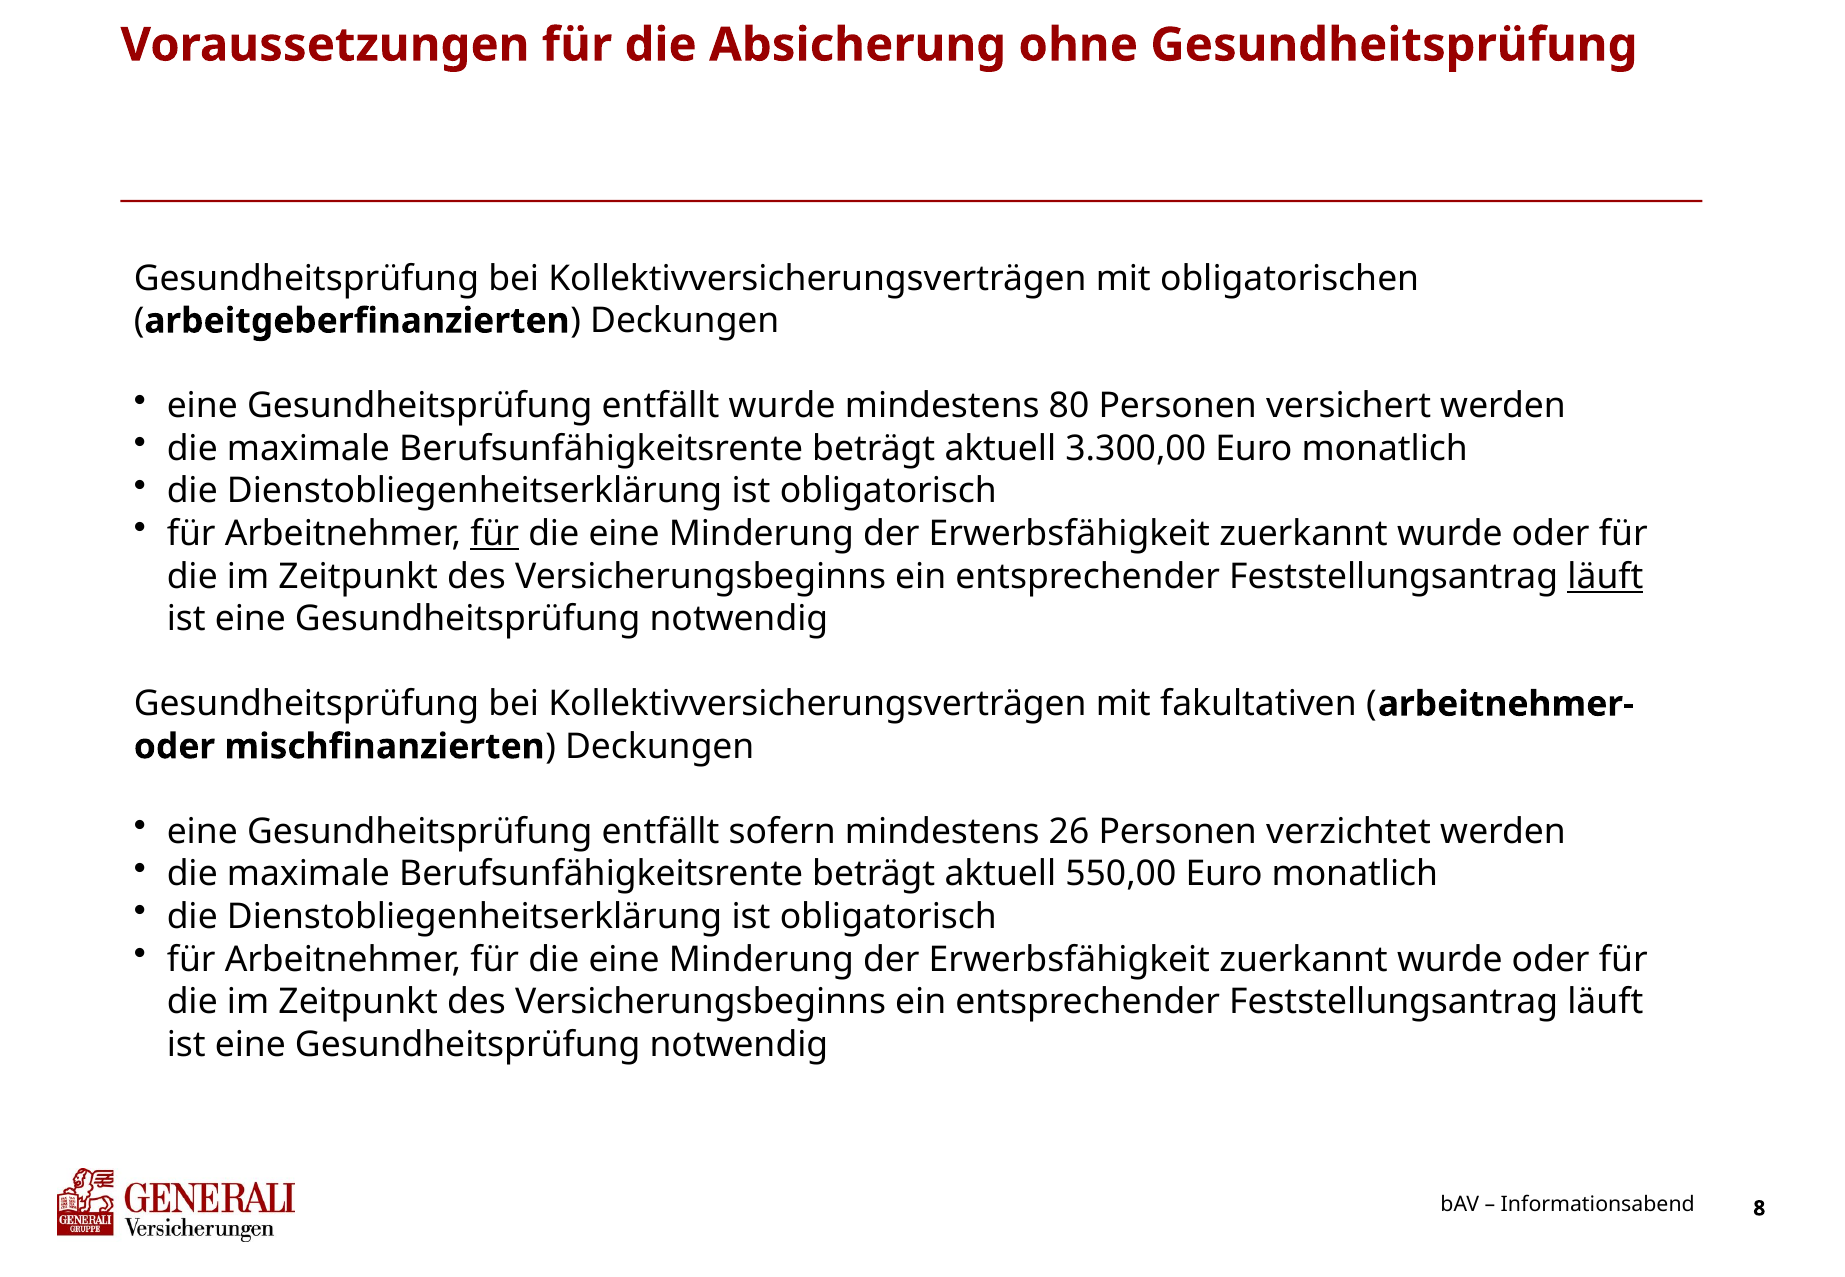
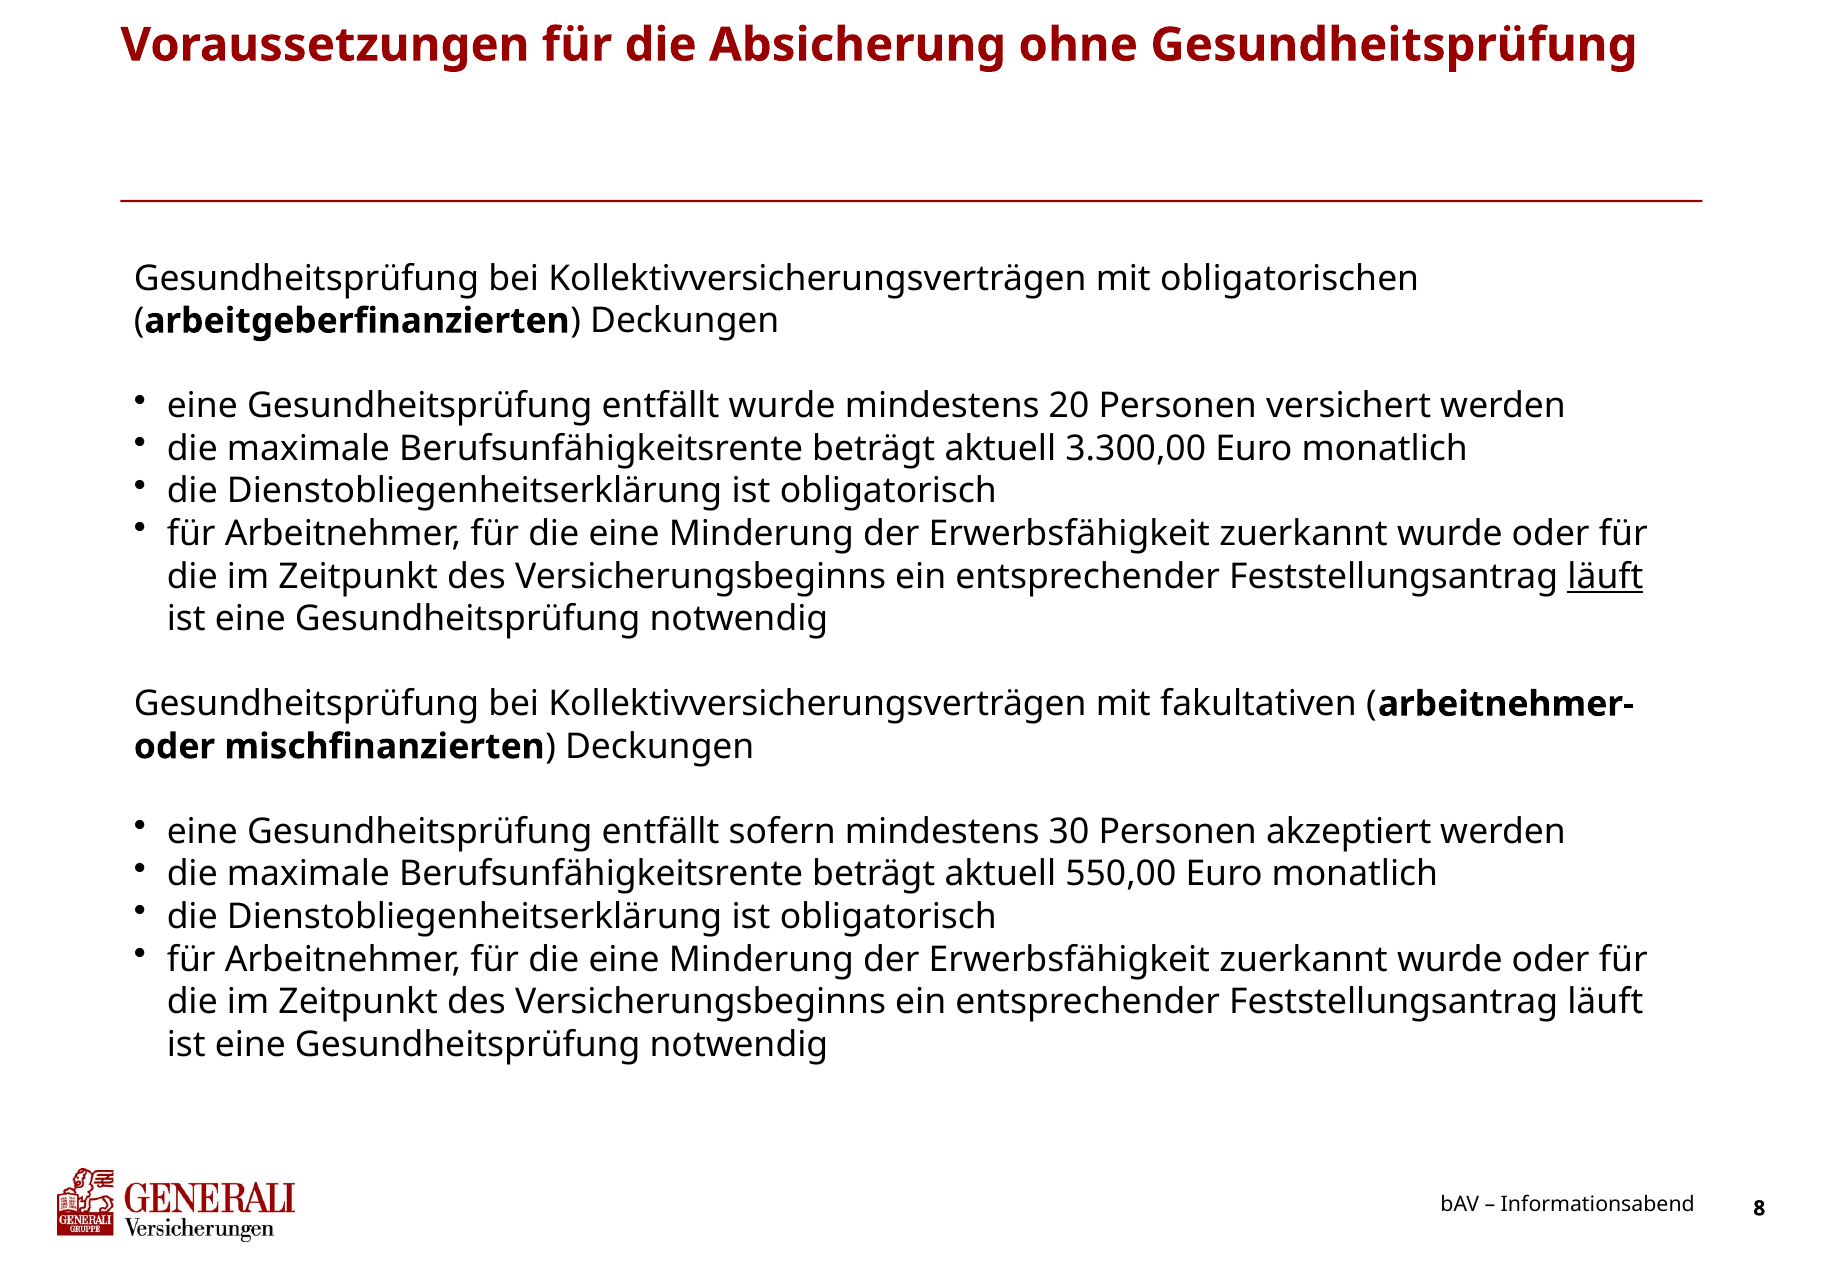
80: 80 -> 20
für at (495, 534) underline: present -> none
26: 26 -> 30
verzichtet: verzichtet -> akzeptiert
